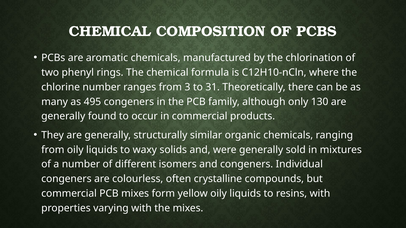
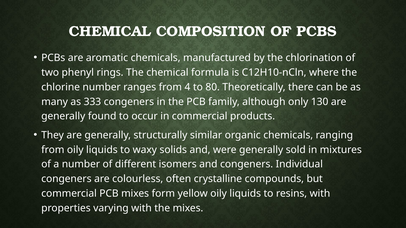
3: 3 -> 4
31: 31 -> 80
495: 495 -> 333
